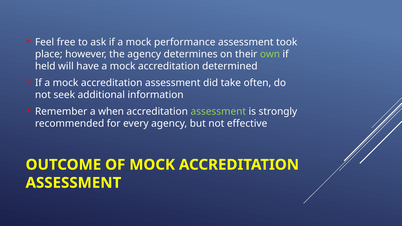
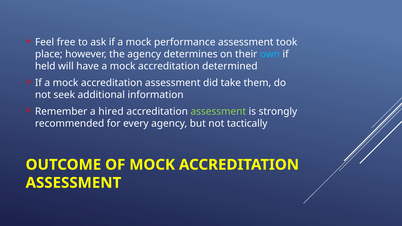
own colour: light green -> light blue
often: often -> them
when: when -> hired
effective: effective -> tactically
